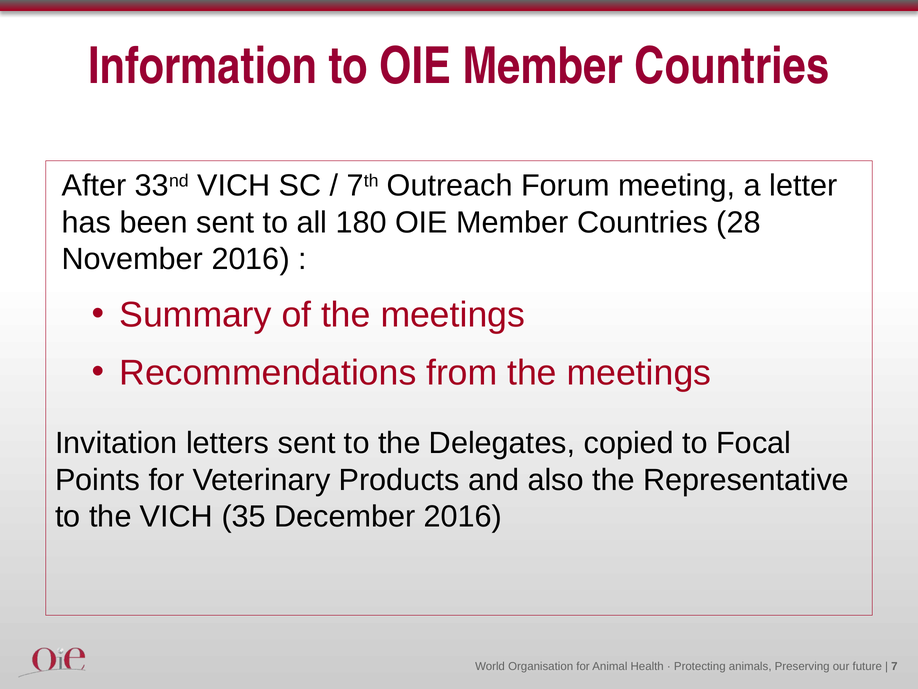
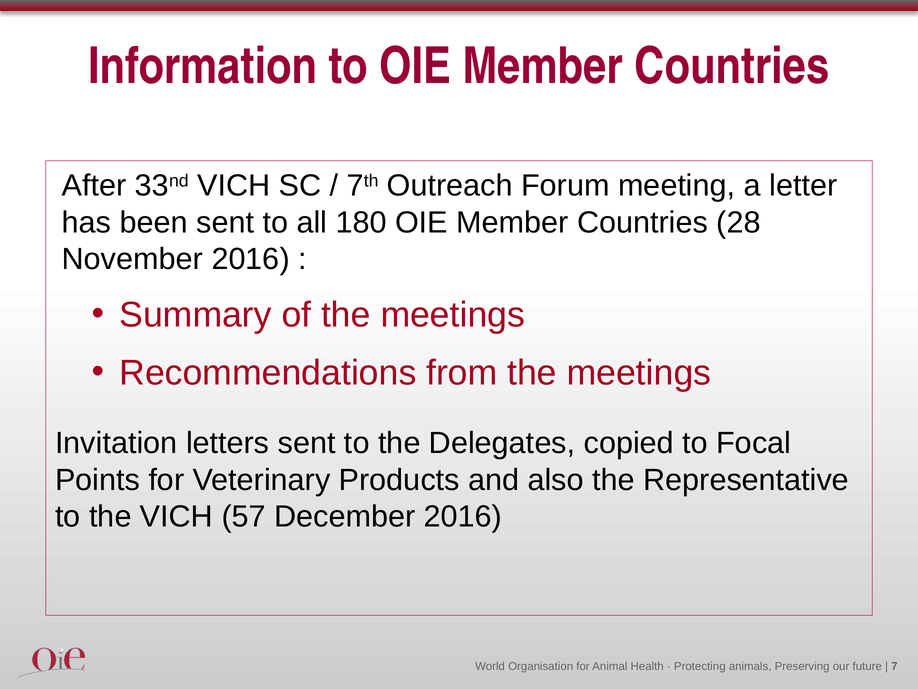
35: 35 -> 57
